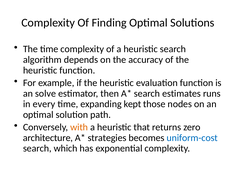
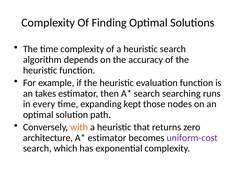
solve: solve -> takes
estimates: estimates -> searching
strategies at (107, 138): strategies -> estimator
uniform-cost colour: blue -> purple
